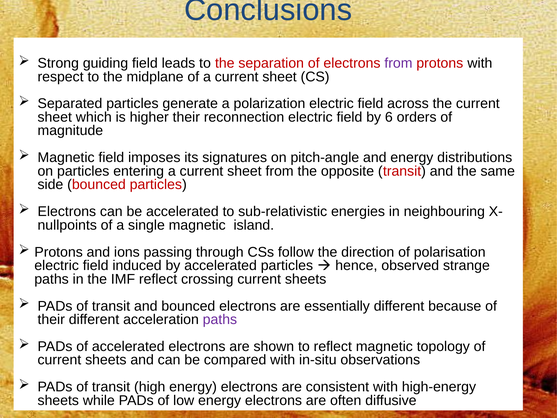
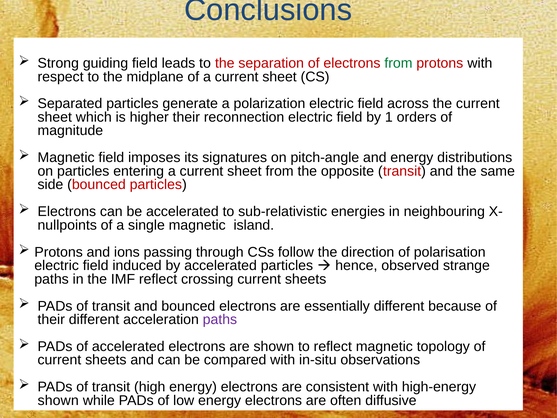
from at (398, 63) colour: purple -> green
6: 6 -> 1
sheets at (58, 400): sheets -> shown
